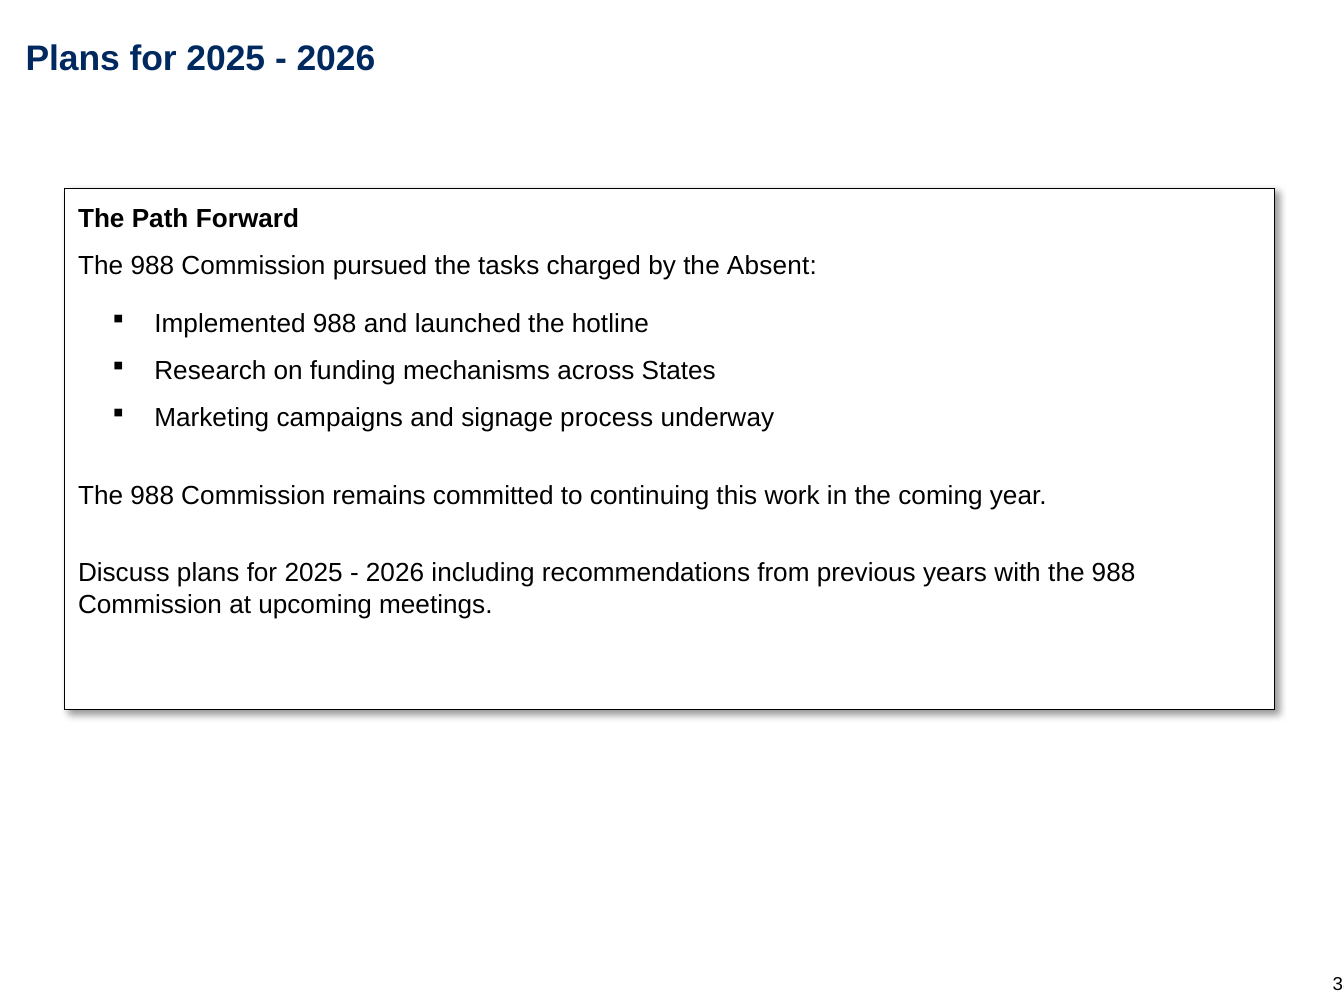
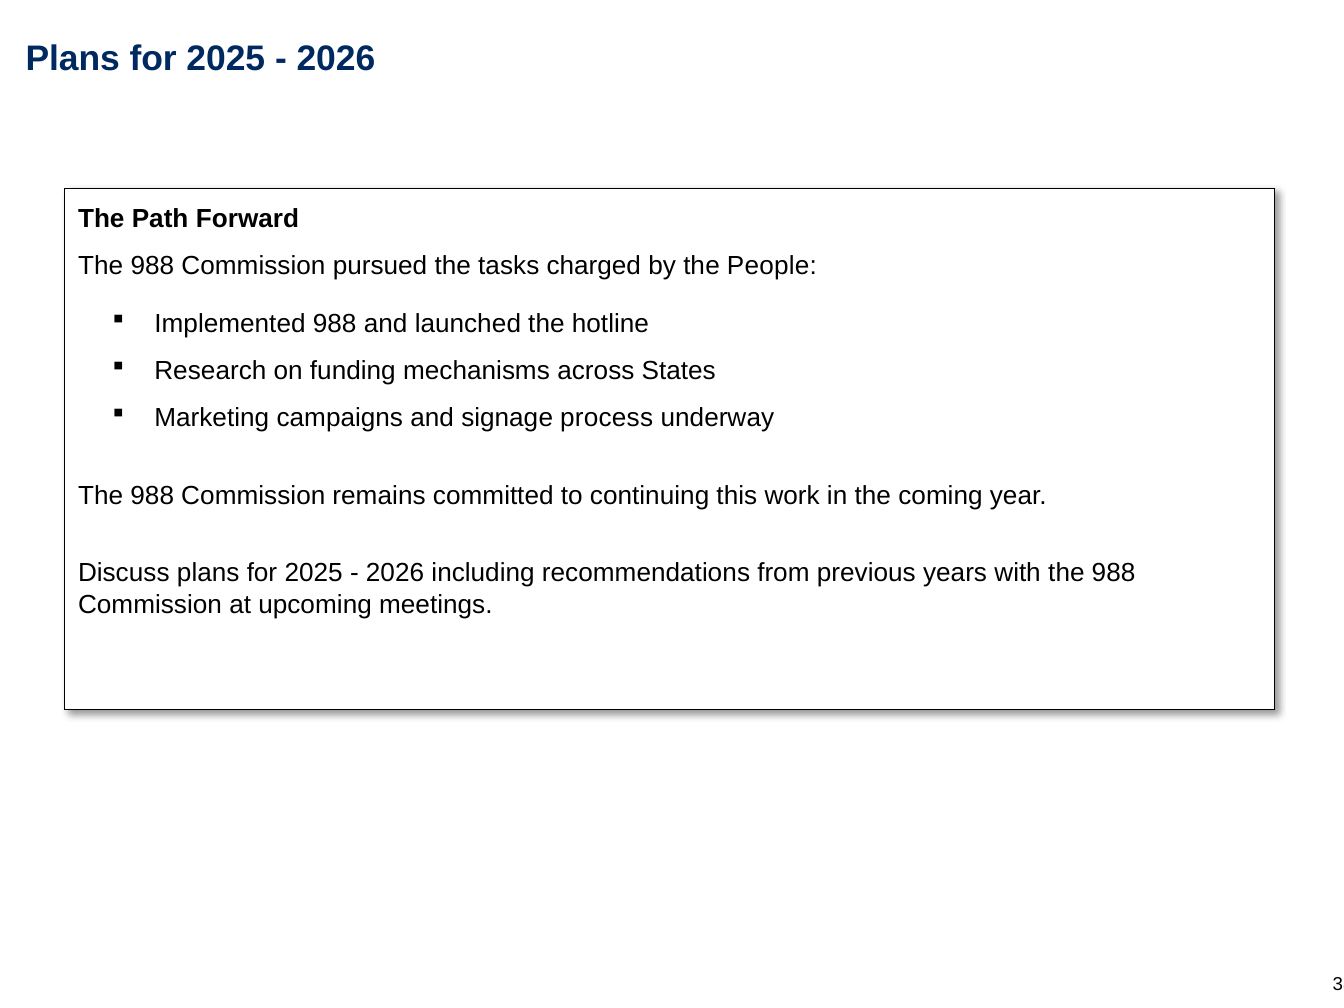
Absent: Absent -> People
